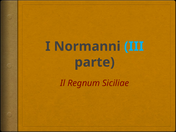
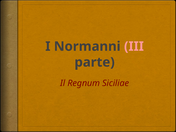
III colour: light blue -> pink
